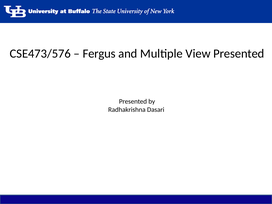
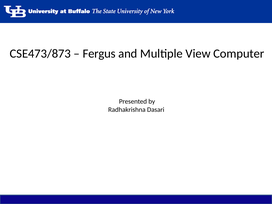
CSE473/576: CSE473/576 -> CSE473/873
View Presented: Presented -> Computer
